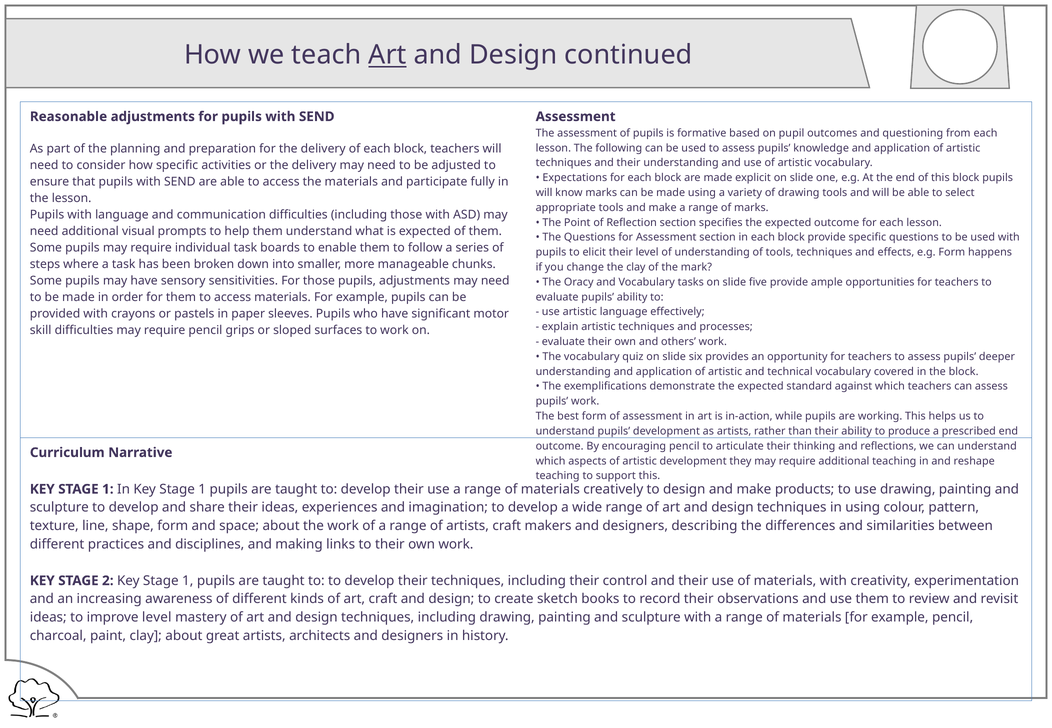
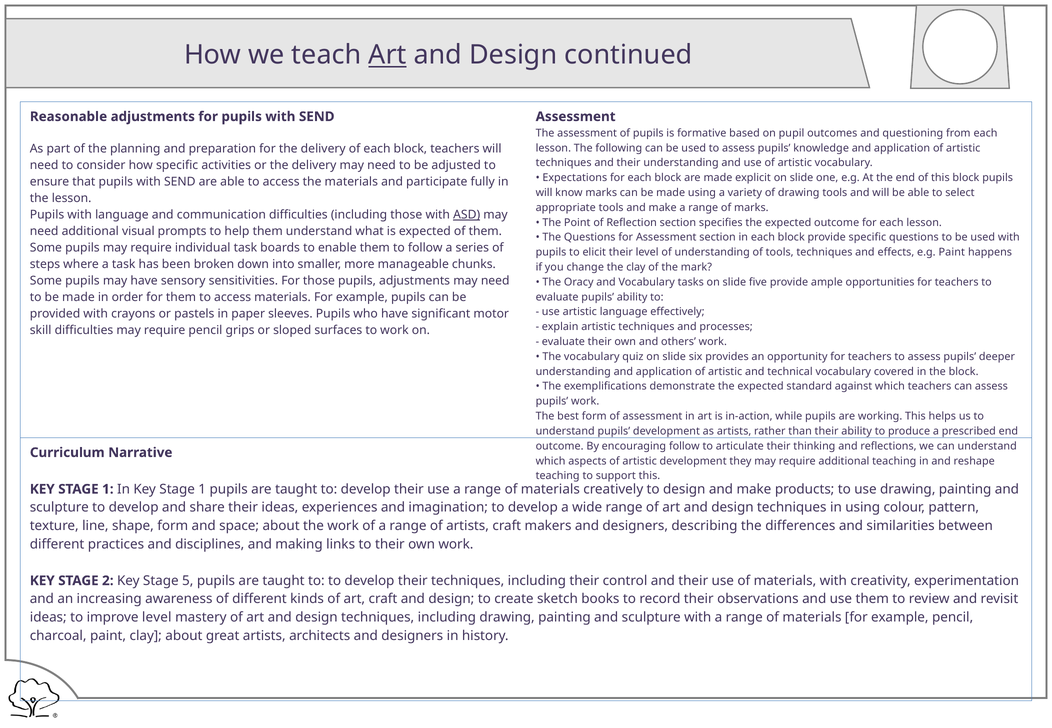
ASD underline: none -> present
e.g Form: Form -> Paint
encouraging pencil: pencil -> follow
2 Key Stage 1: 1 -> 5
